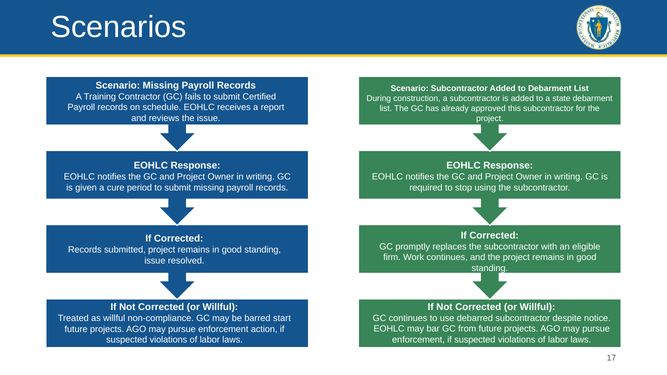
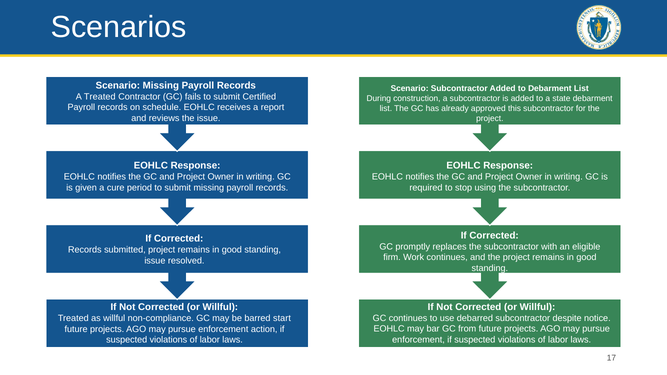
A Training: Training -> Treated
